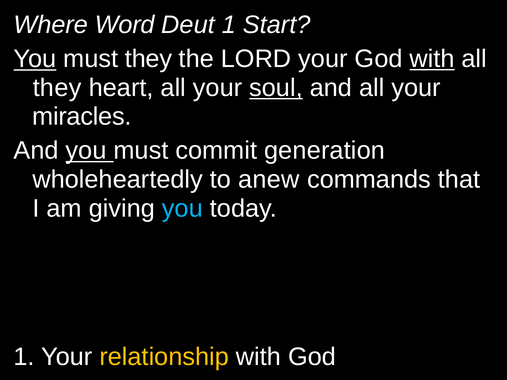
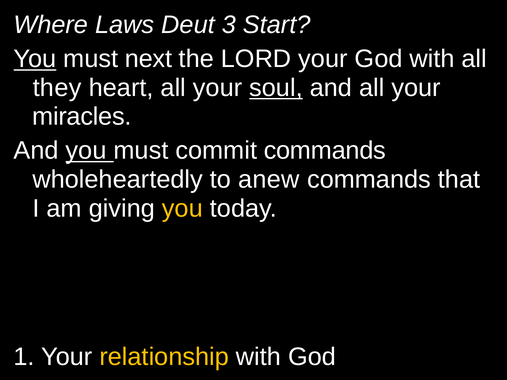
Word: Word -> Laws
Deut 1: 1 -> 3
must they: they -> next
with at (432, 59) underline: present -> none
commit generation: generation -> commands
you at (182, 208) colour: light blue -> yellow
